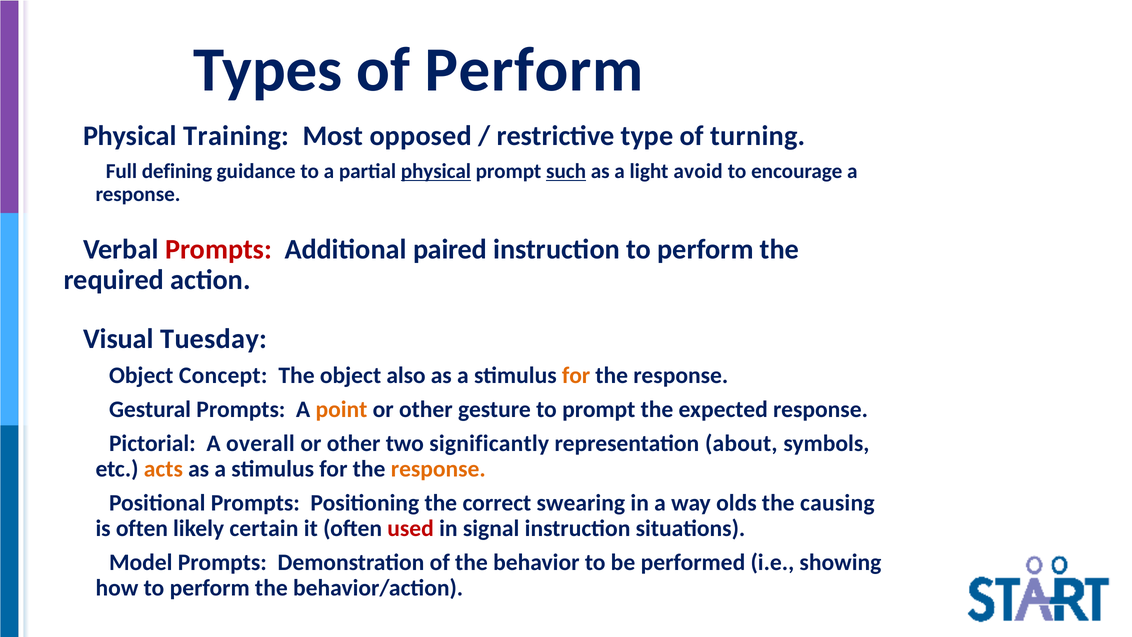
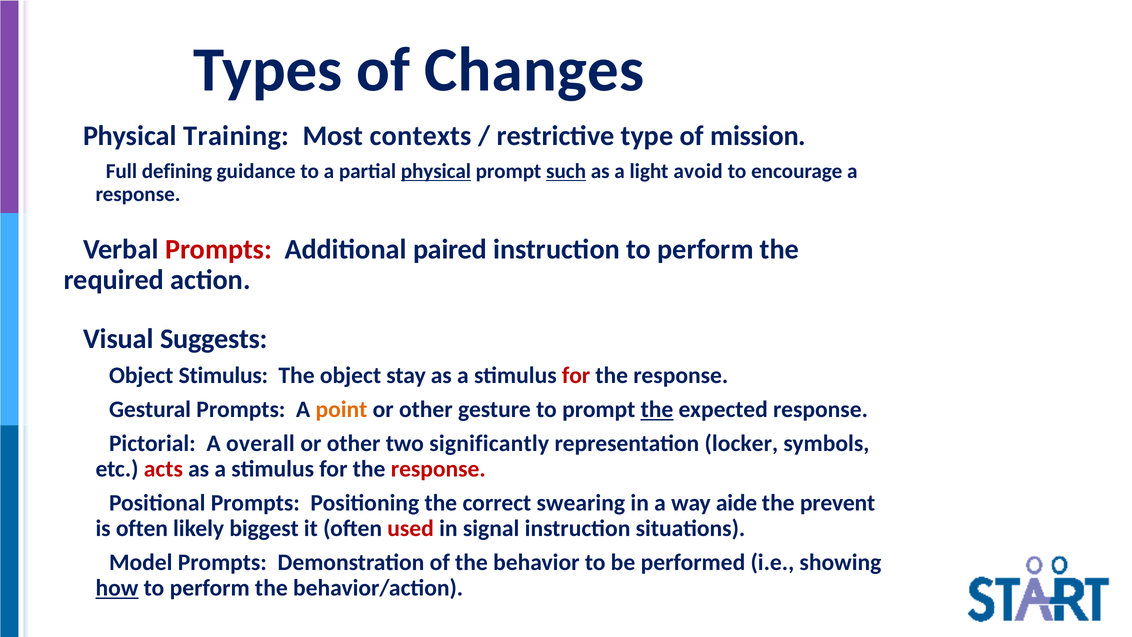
of Perform: Perform -> Changes
opposed: opposed -> contexts
turning: turning -> mission
Tuesday: Tuesday -> Suggests
Concept at (223, 375): Concept -> Stimulus
also: also -> stay
for at (576, 375) colour: orange -> red
the at (657, 409) underline: none -> present
about: about -> locker
acts colour: orange -> red
response at (438, 469) colour: orange -> red
olds: olds -> aide
causing: causing -> prevent
certain: certain -> biggest
how underline: none -> present
